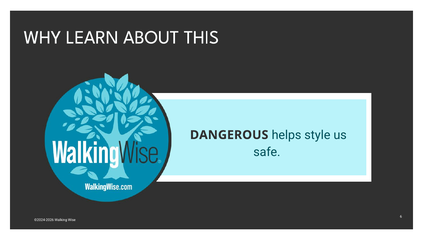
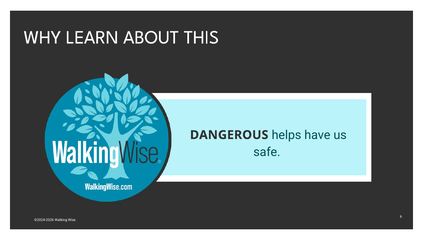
style: style -> have
